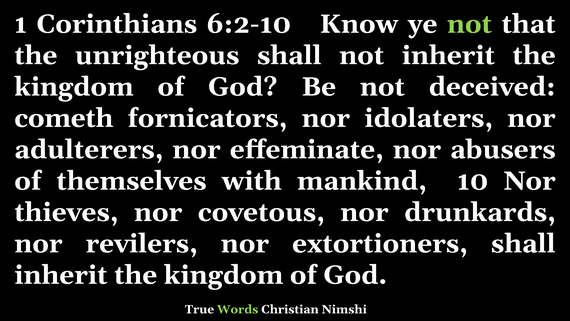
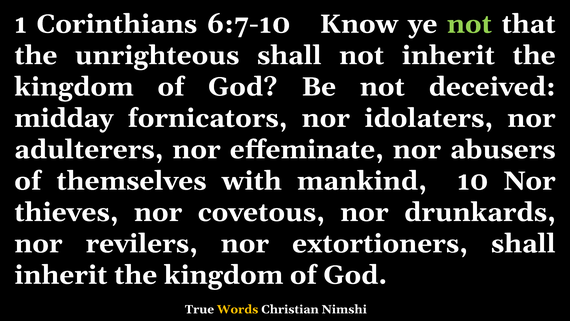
6:2-10: 6:2-10 -> 6:7-10
cometh: cometh -> midday
Words colour: light green -> yellow
